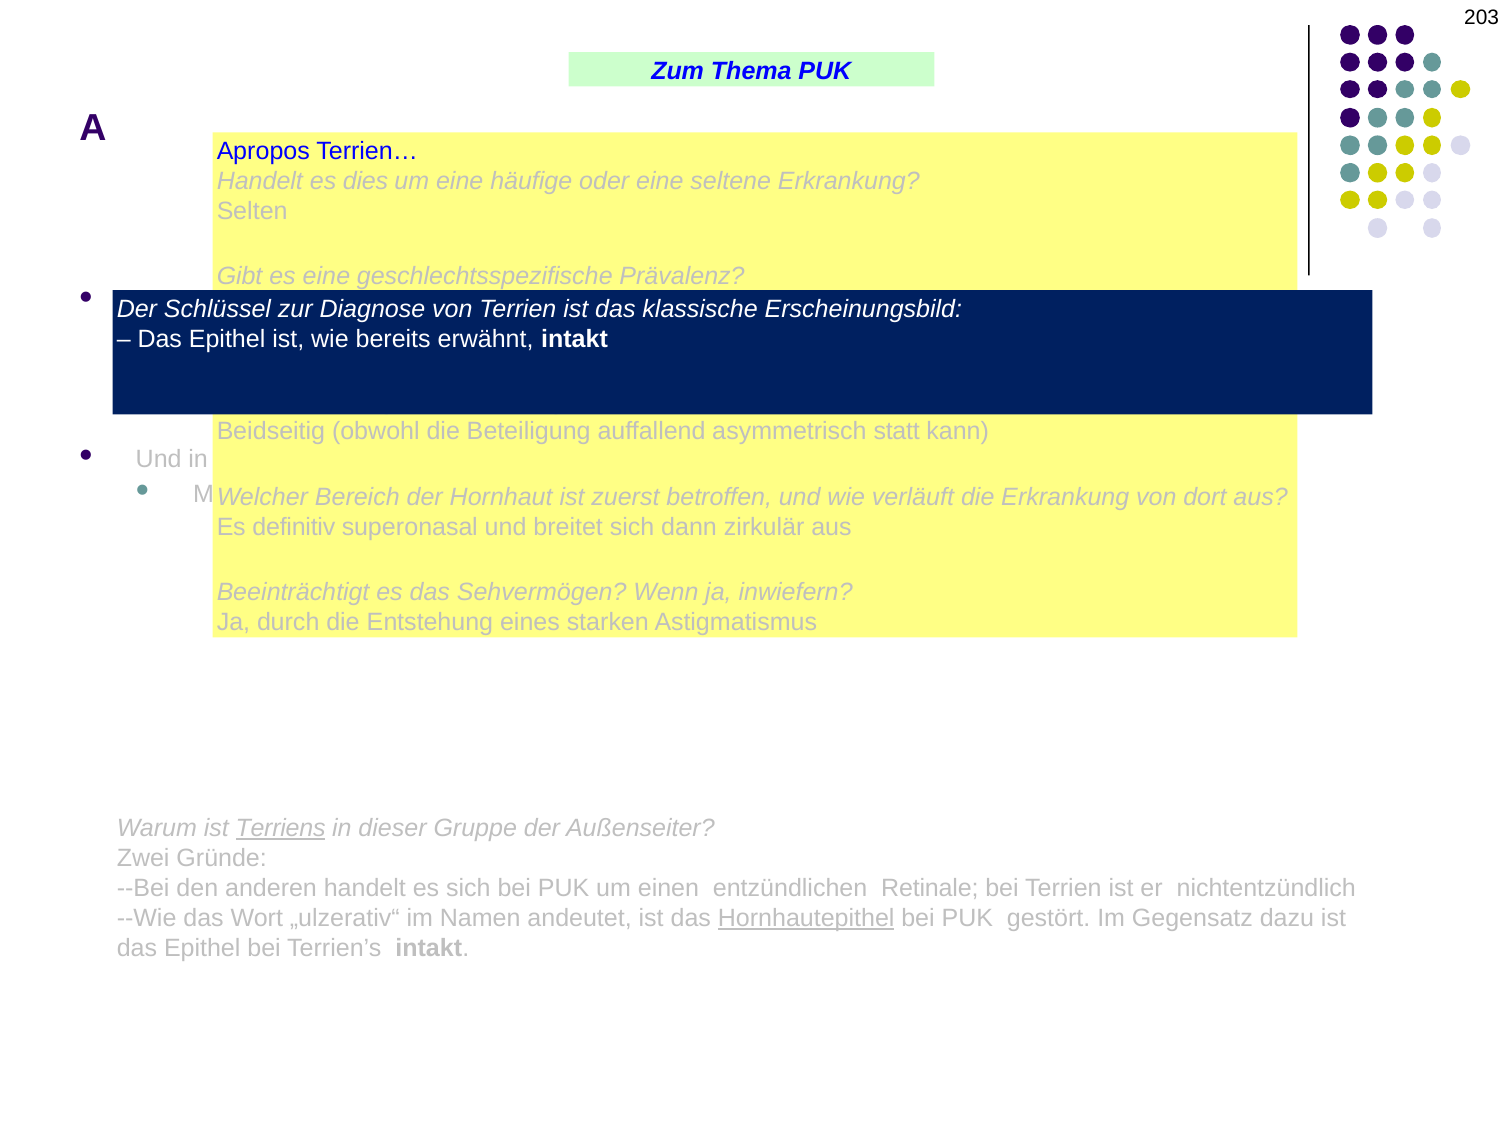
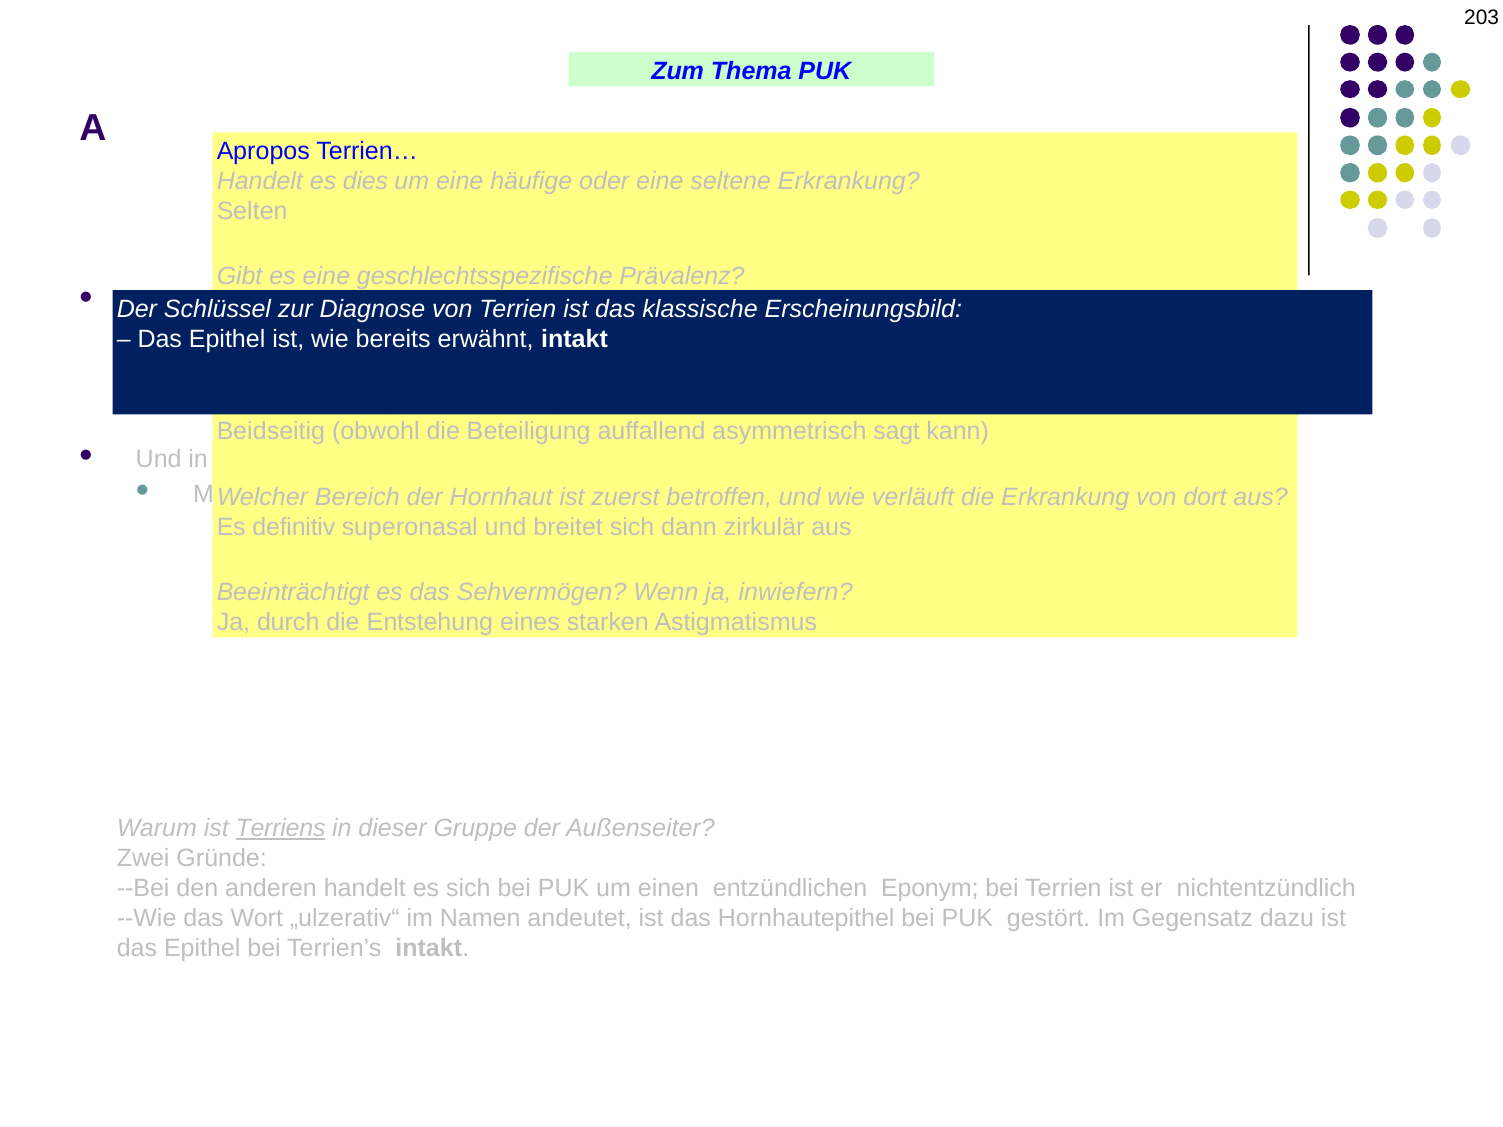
statt: statt -> sagt
Retinale: Retinale -> Eponym
Hornhautepithel underline: present -> none
